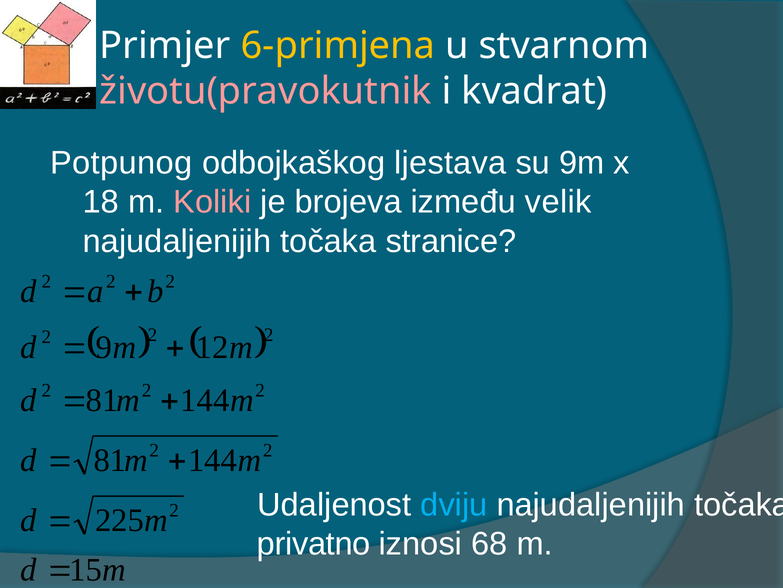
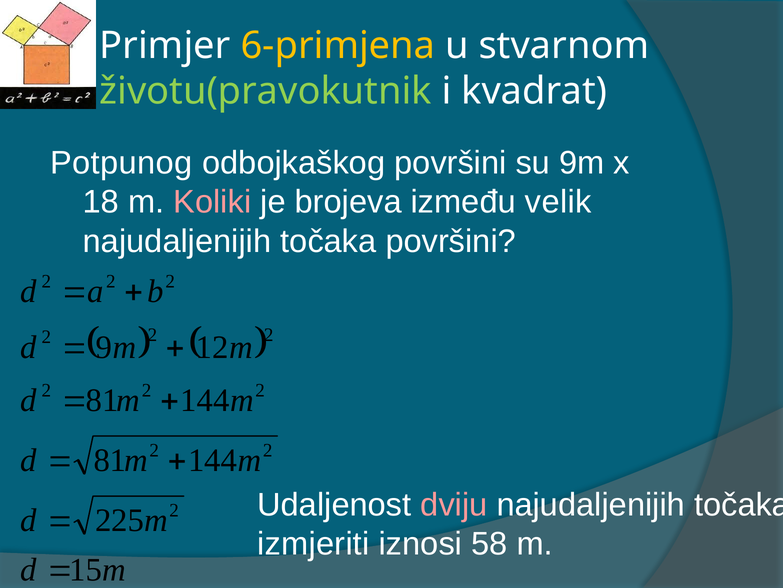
životu(pravokutnik colour: pink -> light green
odbojkaškog ljestava: ljestava -> površini
točaka stranice: stranice -> površini
dviju colour: light blue -> pink
privatno: privatno -> izmjeriti
68: 68 -> 58
